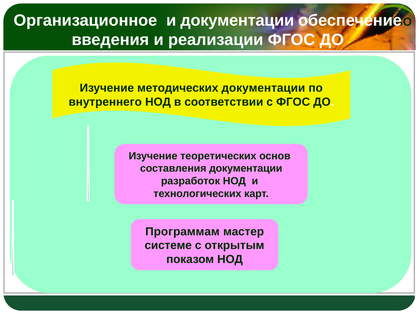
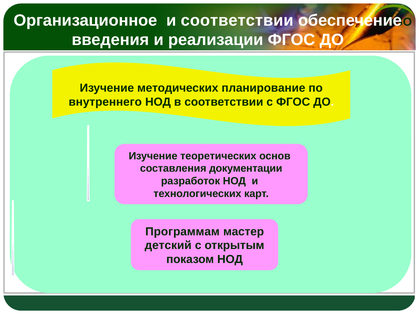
и документации: документации -> соответствии
методических документации: документации -> планирование
системе: системе -> детский
